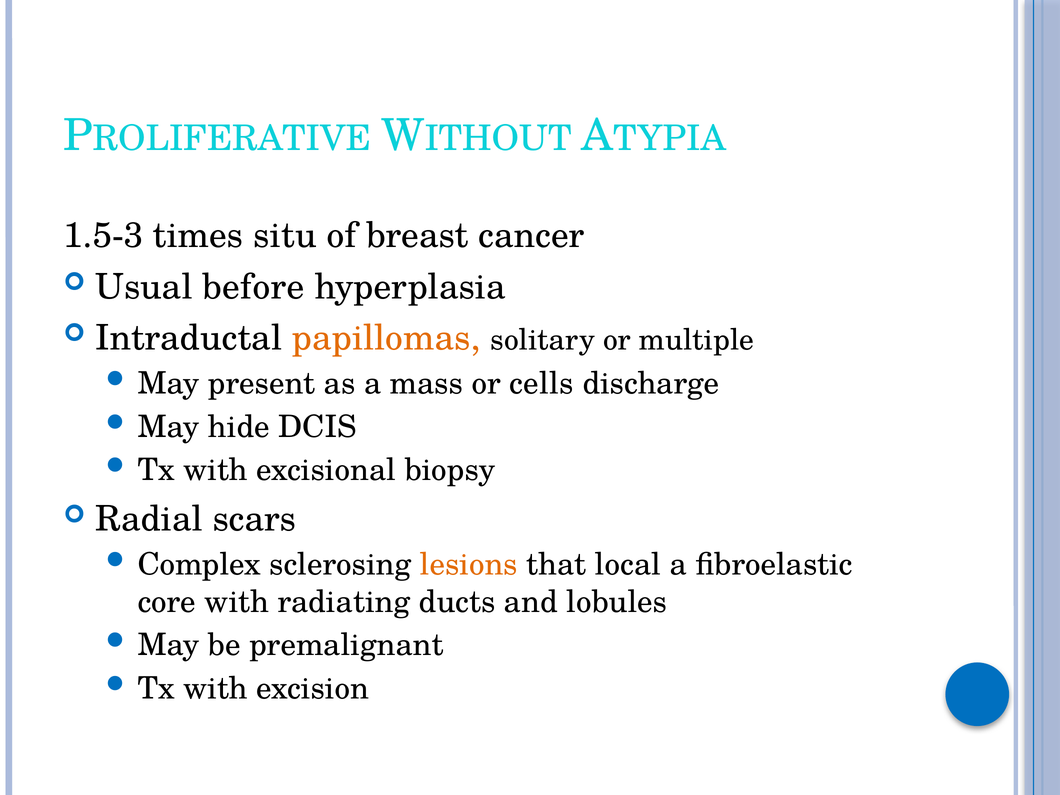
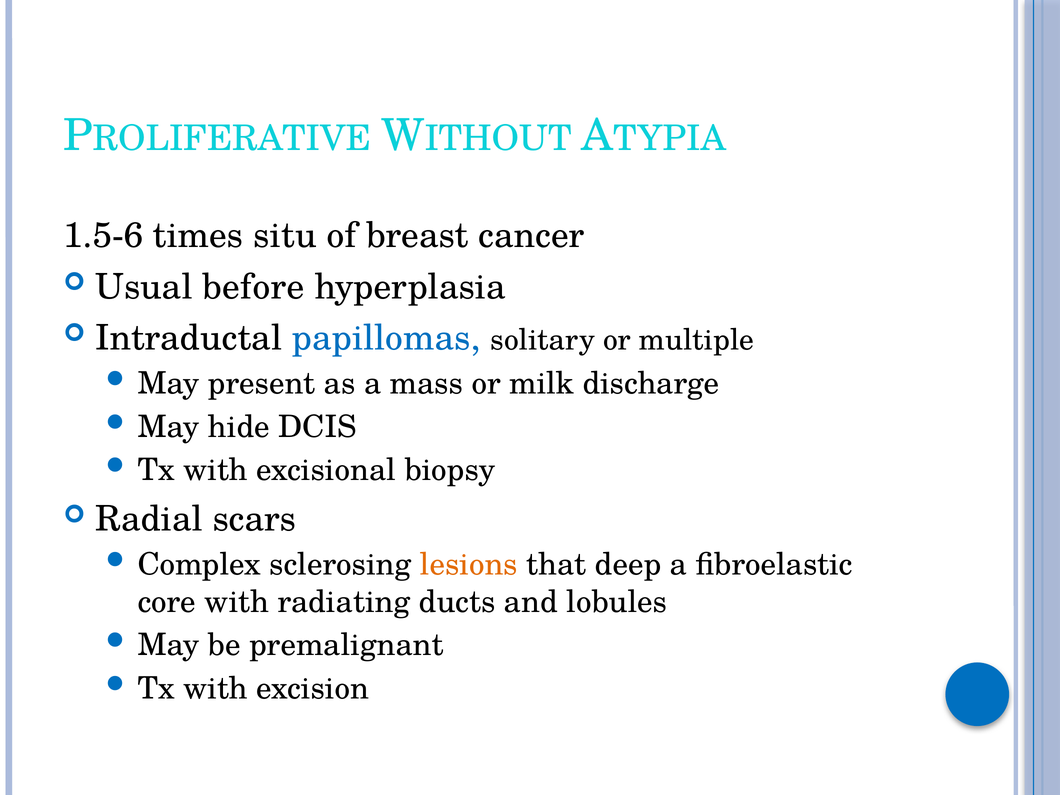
1.5-3: 1.5-3 -> 1.5-6
papillomas colour: orange -> blue
cells: cells -> milk
local: local -> deep
